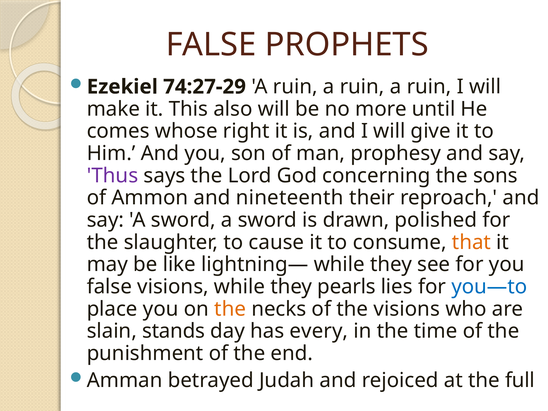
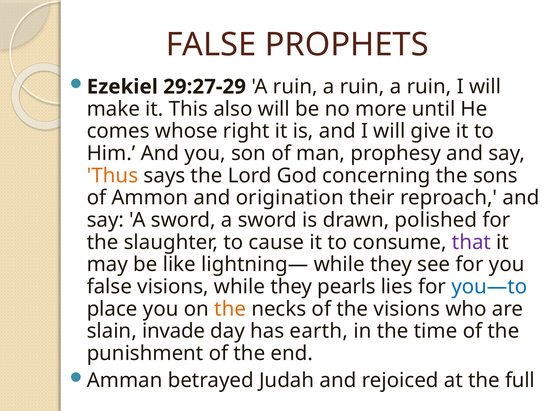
74:27-29: 74:27-29 -> 29:27-29
Thus colour: purple -> orange
nineteenth: nineteenth -> origination
that colour: orange -> purple
stands: stands -> invade
every: every -> earth
